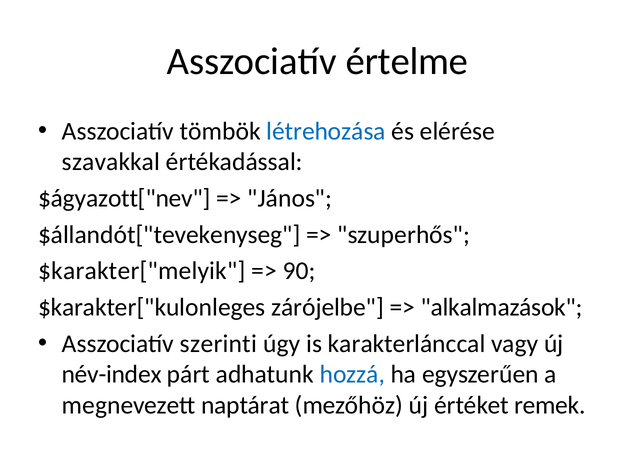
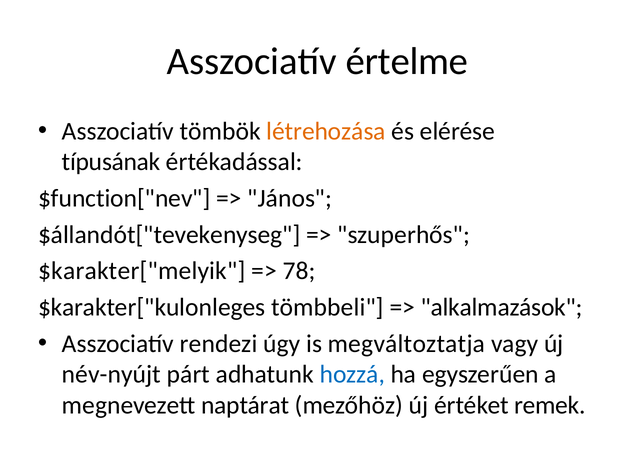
létrehozása colour: blue -> orange
szavakkal: szavakkal -> típusának
$ágyazott["nev: $ágyazott["nev -> $function["nev
90: 90 -> 78
zárójelbe: zárójelbe -> tömbbeli
szerinti: szerinti -> rendezi
karakterlánccal: karakterlánccal -> megváltoztatja
név-index: név-index -> név-nyújt
